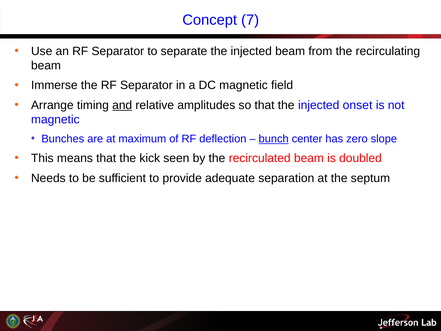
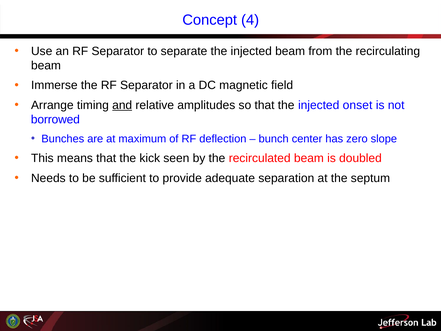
7: 7 -> 4
magnetic at (55, 120): magnetic -> borrowed
bunch underline: present -> none
